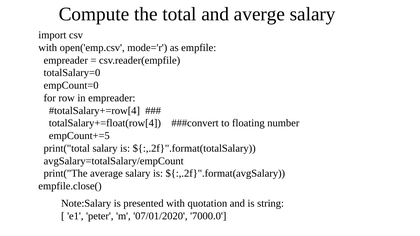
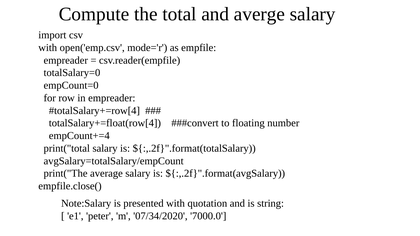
empCount+=5: empCount+=5 -> empCount+=4
07/01/2020: 07/01/2020 -> 07/34/2020
